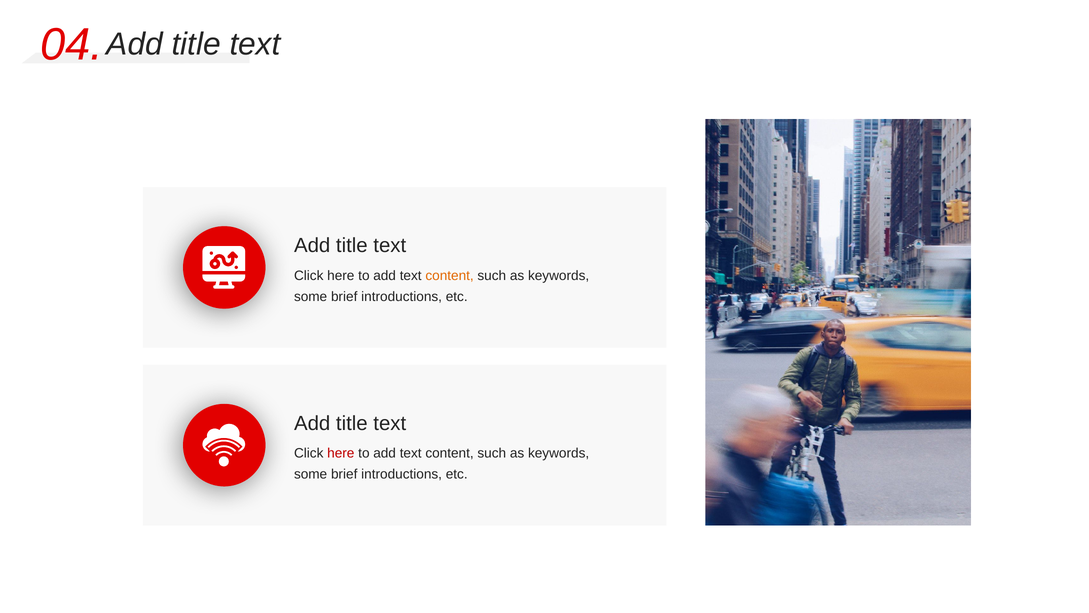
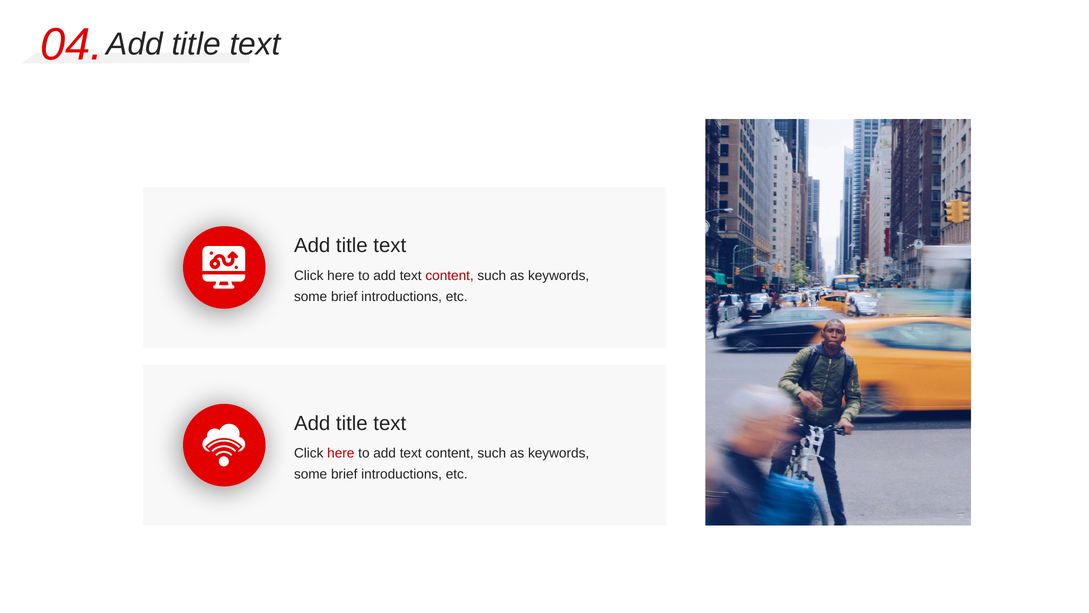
content at (450, 275) colour: orange -> red
